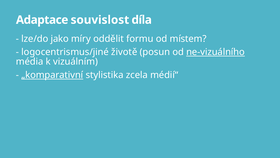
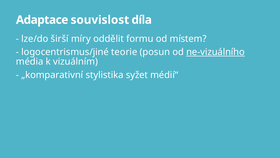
jako: jako -> širší
životě: životě -> teorie
„komparativní underline: present -> none
zcela: zcela -> syžet
